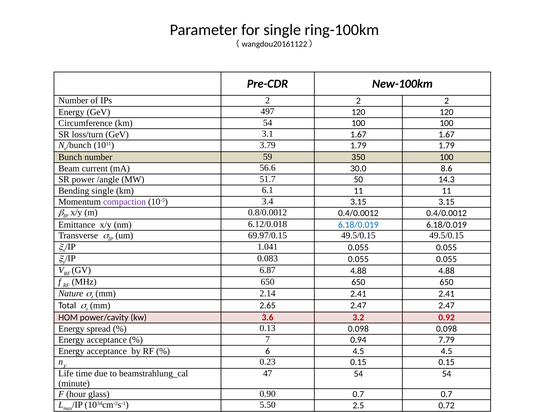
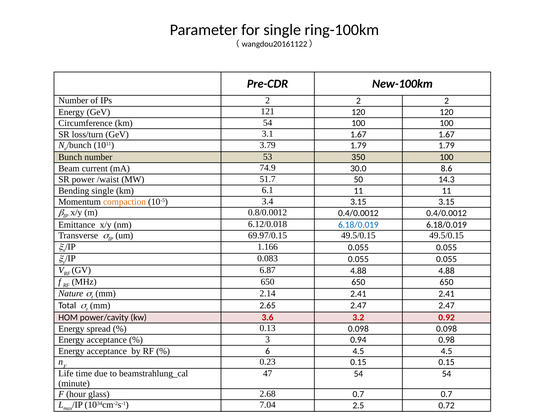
497: 497 -> 121
59: 59 -> 53
56.6: 56.6 -> 74.9
/angle: /angle -> /waist
compaction colour: purple -> orange
1.041: 1.041 -> 1.166
7: 7 -> 3
7.79: 7.79 -> 0.98
0.90: 0.90 -> 2.68
5.50: 5.50 -> 7.04
